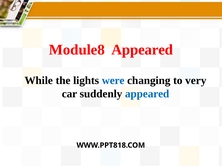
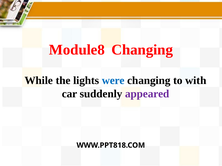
Module8 Appeared: Appeared -> Changing
very: very -> with
appeared at (147, 94) colour: blue -> purple
